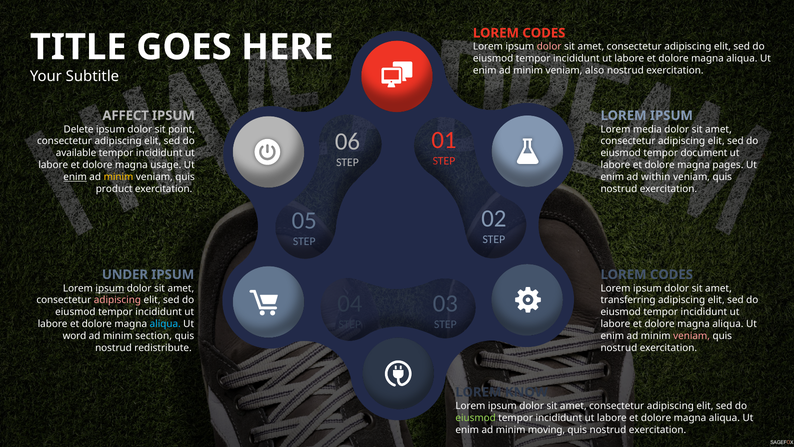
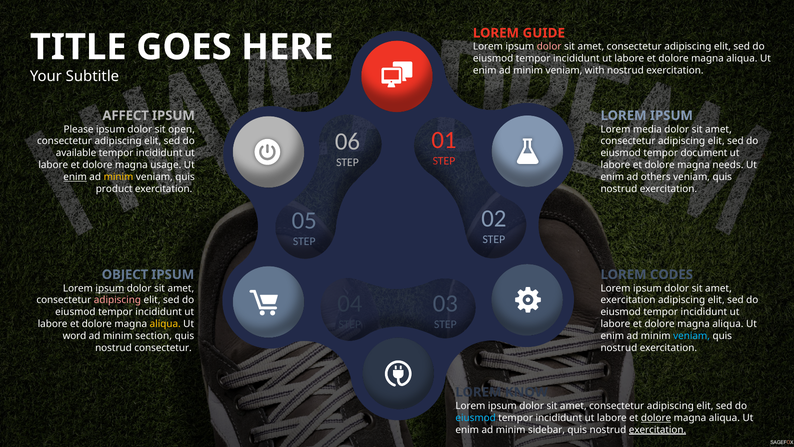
CODES at (544, 33): CODES -> GUIDE
also: also -> with
Delete: Delete -> Please
point: point -> open
pages: pages -> needs
within: within -> others
UNDER: UNDER -> OBJECT
transferring at (628, 300): transferring -> exercitation
aliqua at (165, 324) colour: light blue -> yellow
veniam at (692, 336) colour: pink -> light blue
nostrud redistribute: redistribute -> consectetur
eiusmod at (476, 417) colour: light green -> light blue
dolore at (656, 417) underline: none -> present
moving: moving -> sidebar
exercitation at (657, 429) underline: none -> present
